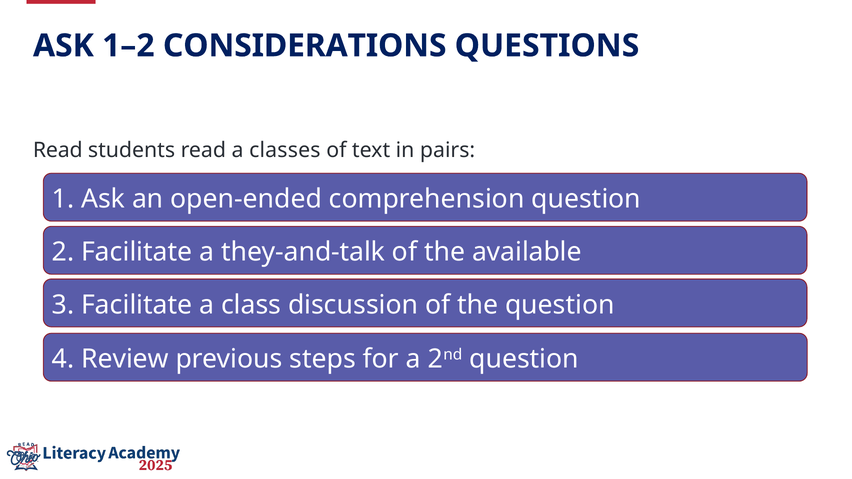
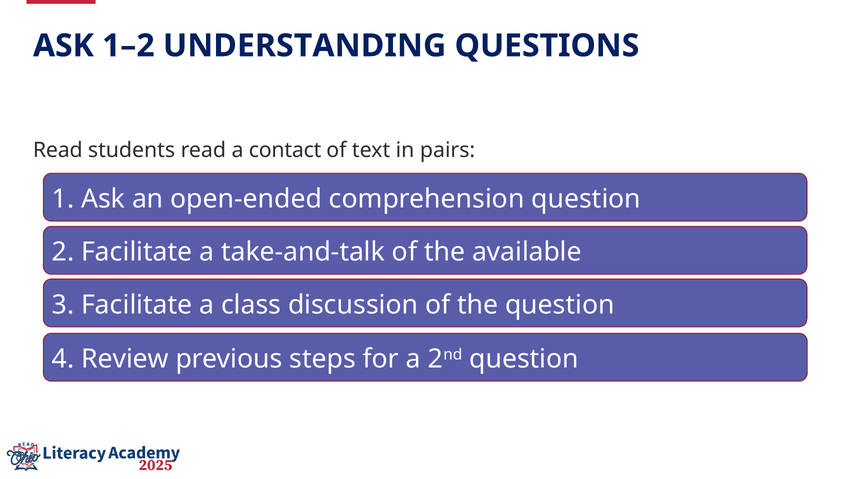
CONSIDERATIONS: CONSIDERATIONS -> UNDERSTANDING
classes: classes -> contact
they-and-talk: they-and-talk -> take-and-talk
